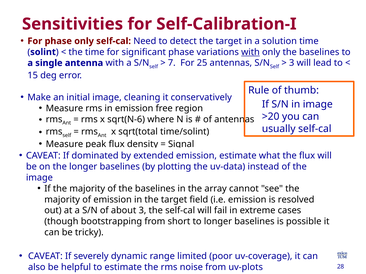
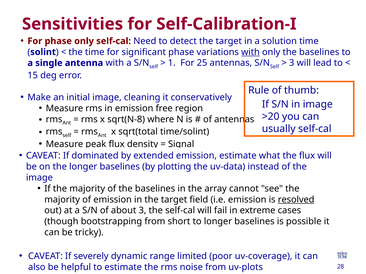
7: 7 -> 1
sqrt(N-6: sqrt(N-6 -> sqrt(N-8
resolved underline: none -> present
